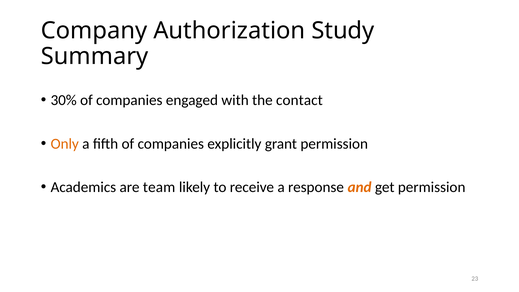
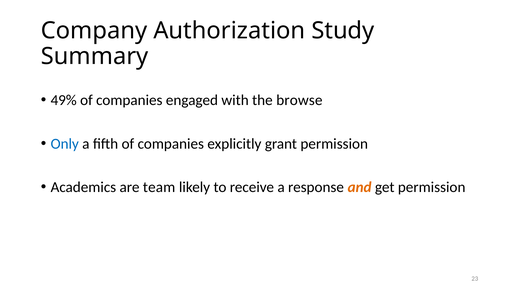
30%: 30% -> 49%
contact: contact -> browse
Only colour: orange -> blue
